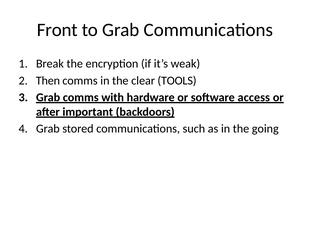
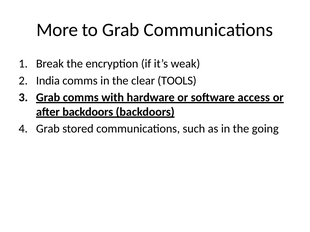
Front: Front -> More
Then: Then -> India
after important: important -> backdoors
